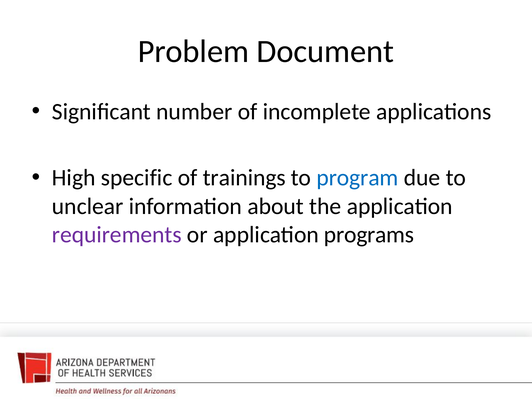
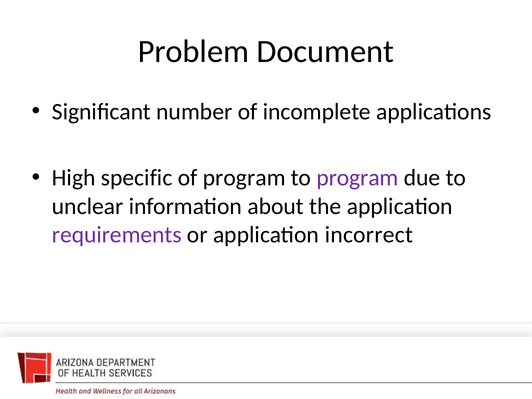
of trainings: trainings -> program
program at (357, 178) colour: blue -> purple
programs: programs -> incorrect
